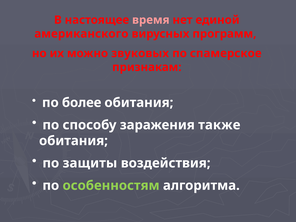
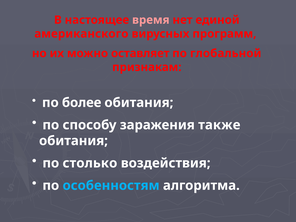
звуковых: звуковых -> оставляет
спамерское: спамерское -> глобальной
защиты: защиты -> столько
особенностям colour: light green -> light blue
